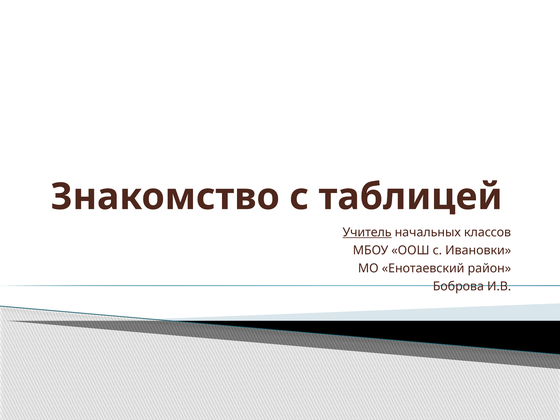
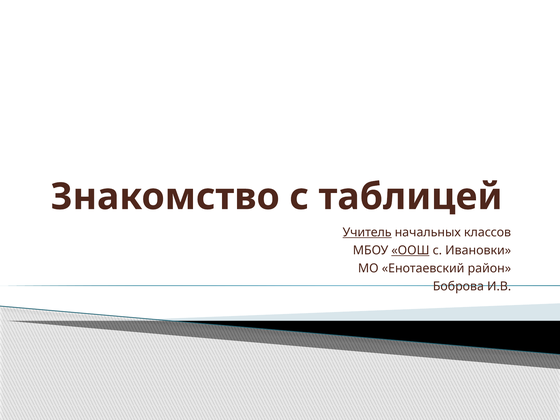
ООШ underline: none -> present
